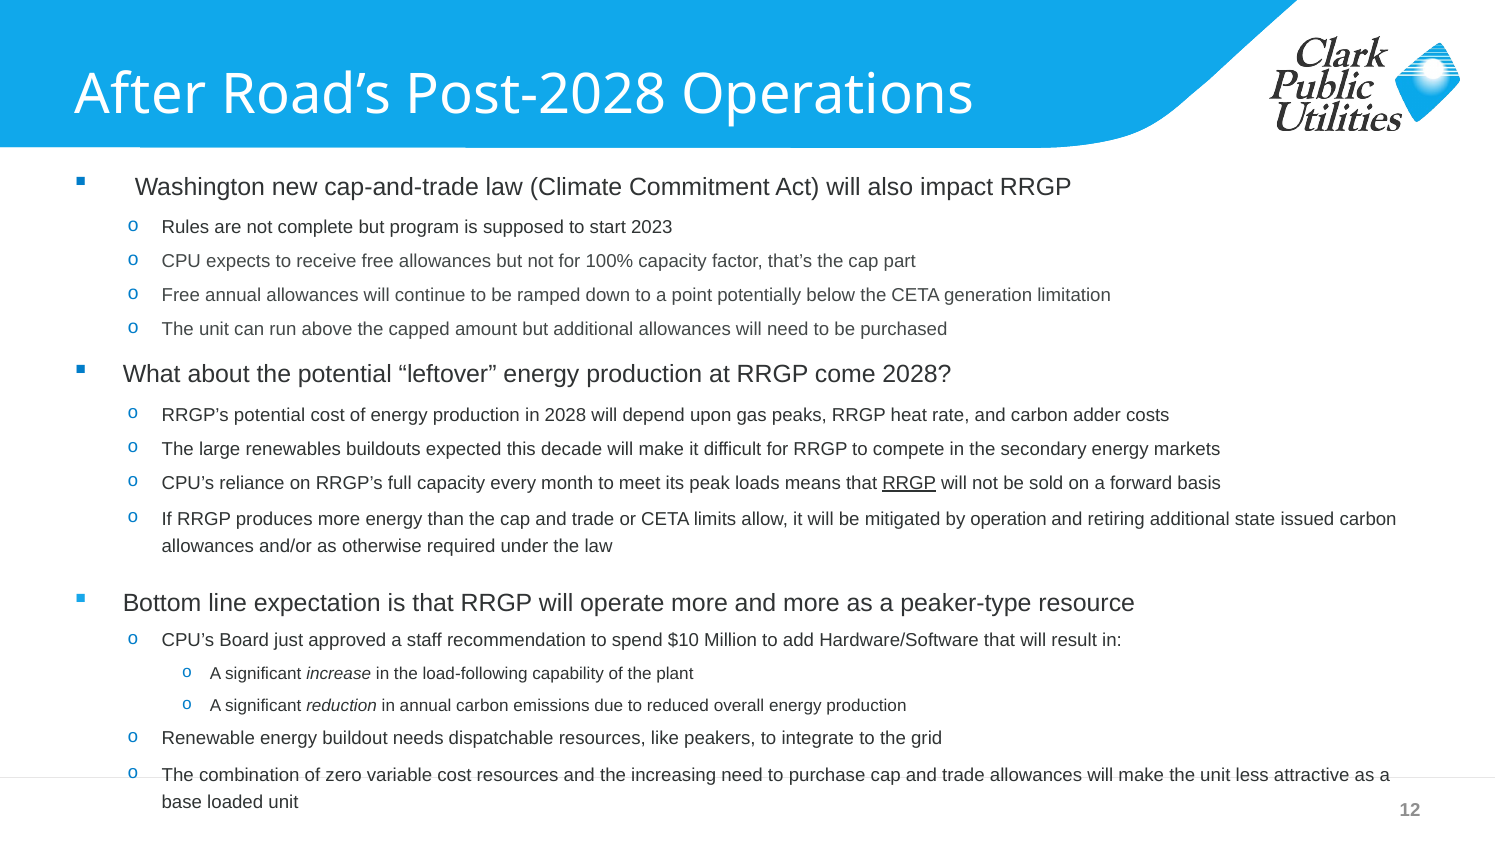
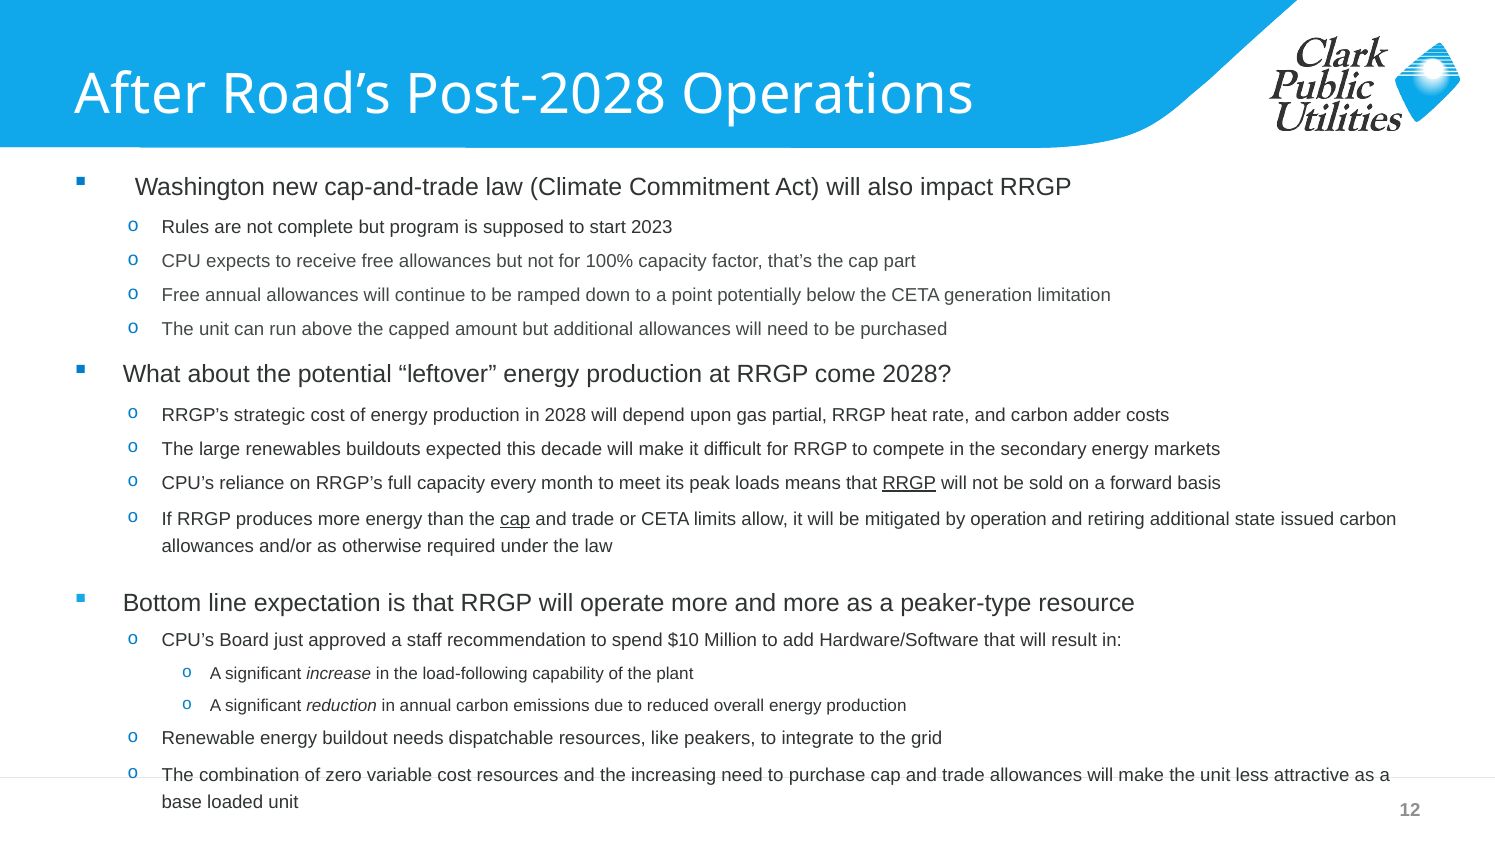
RRGP’s potential: potential -> strategic
peaks: peaks -> partial
cap at (515, 519) underline: none -> present
